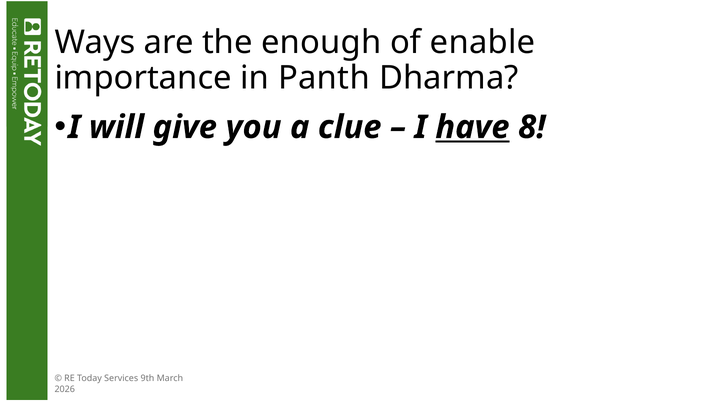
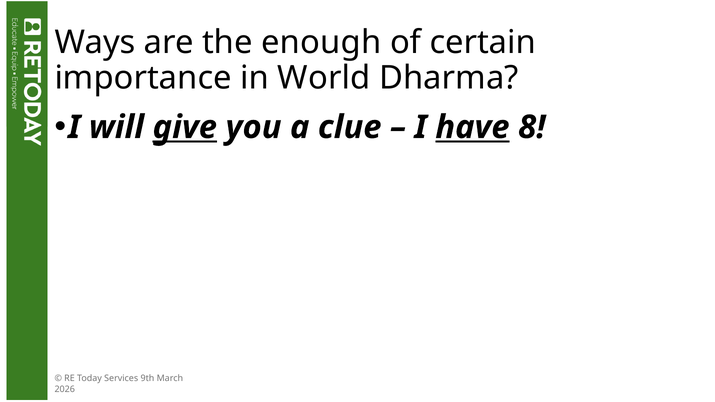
enable: enable -> certain
Panth: Panth -> World
give underline: none -> present
